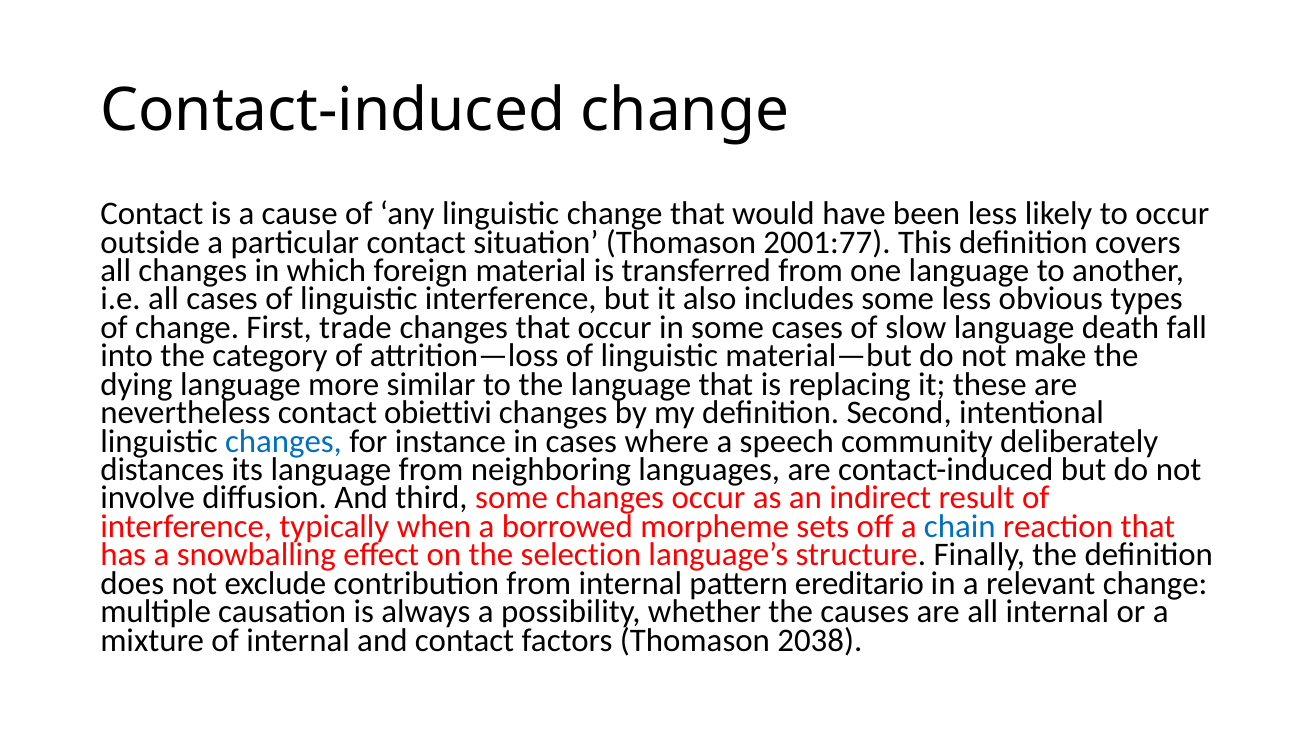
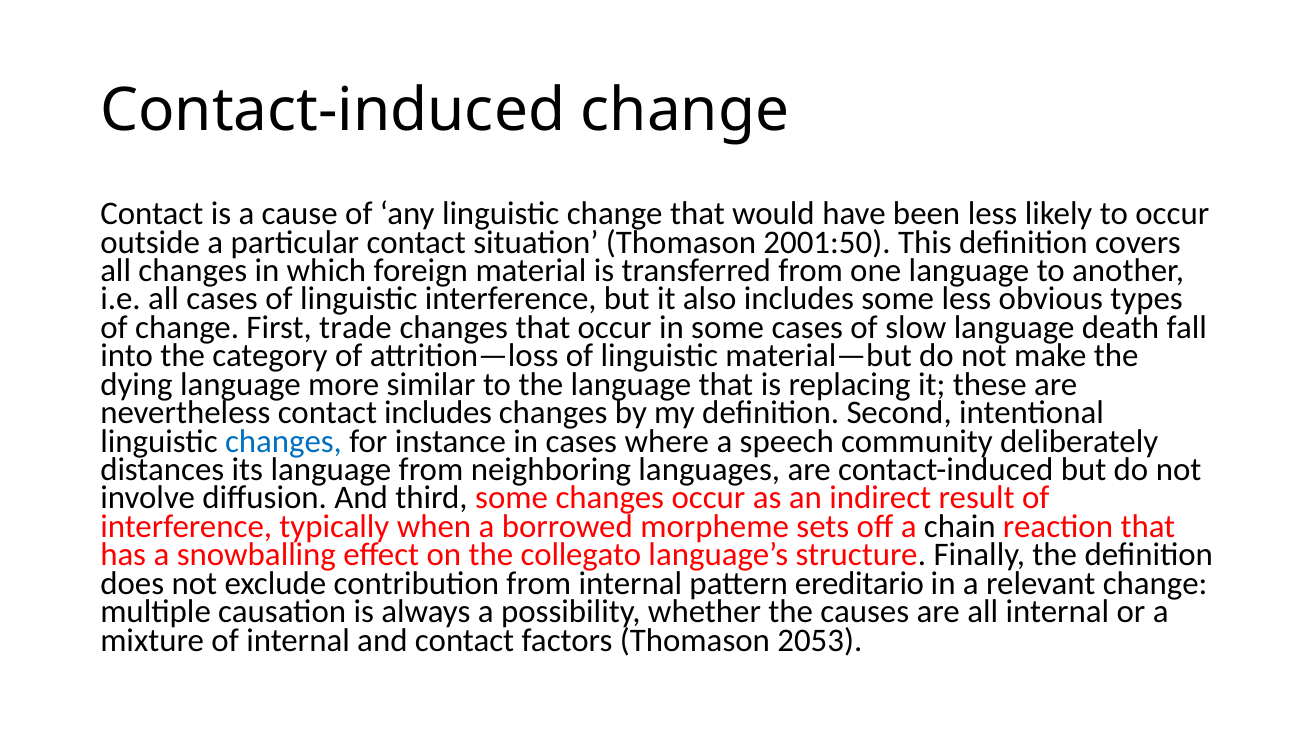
2001:77: 2001:77 -> 2001:50
contact obiettivi: obiettivi -> includes
chain colour: blue -> black
selection: selection -> collegato
2038: 2038 -> 2053
